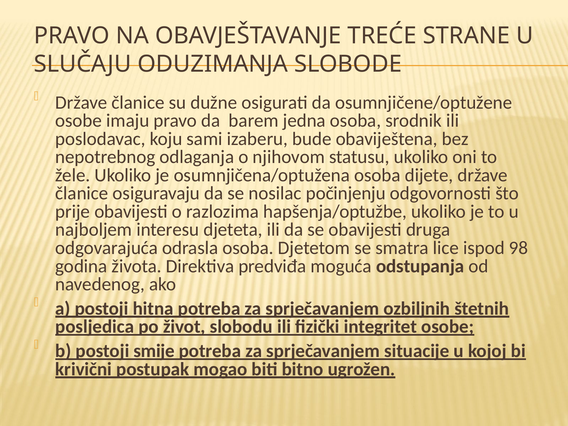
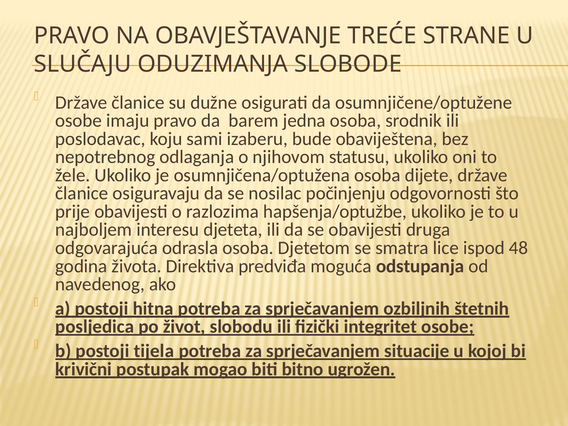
98: 98 -> 48
smije: smije -> tijela
